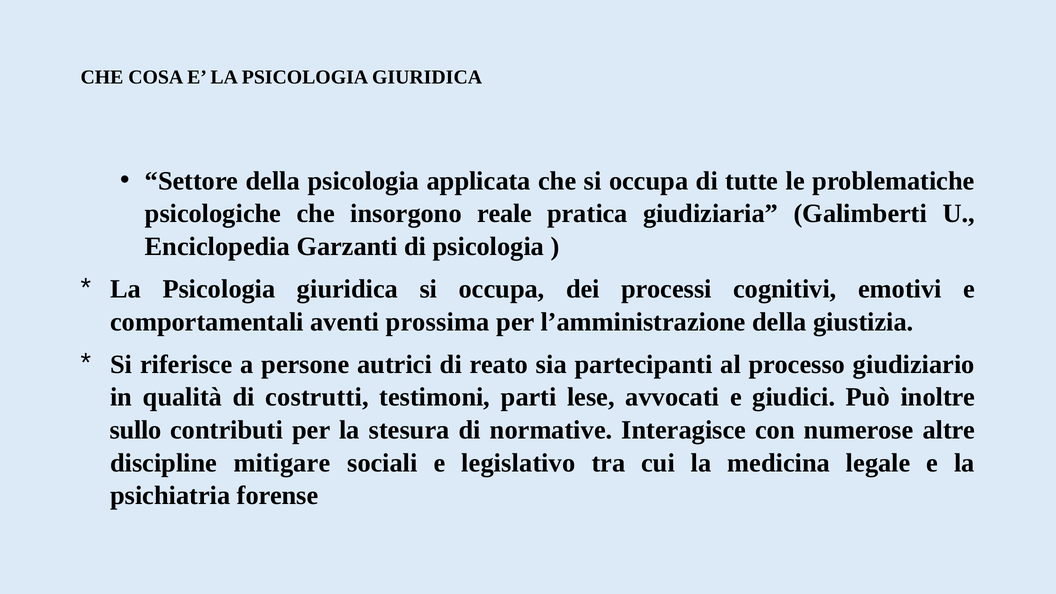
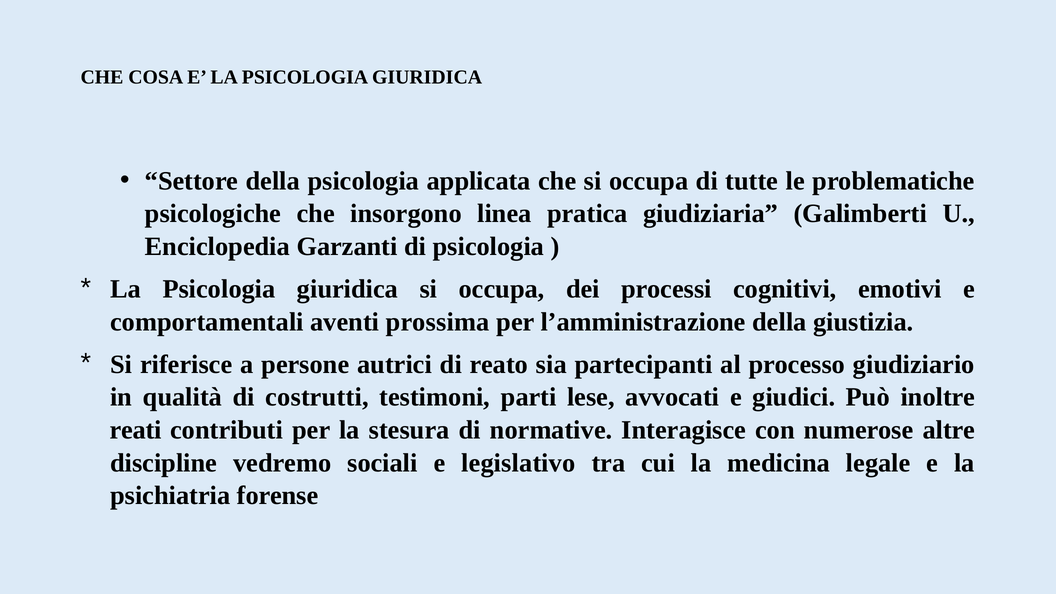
reale: reale -> linea
sullo: sullo -> reati
mitigare: mitigare -> vedremo
